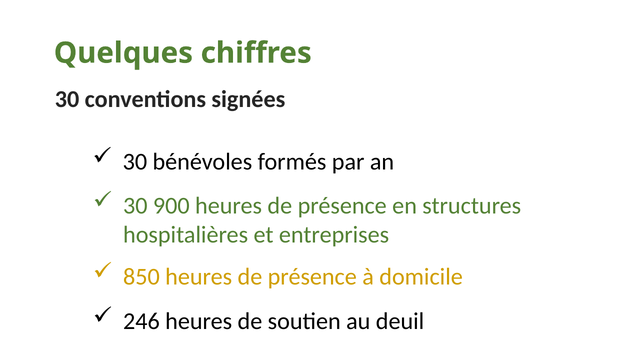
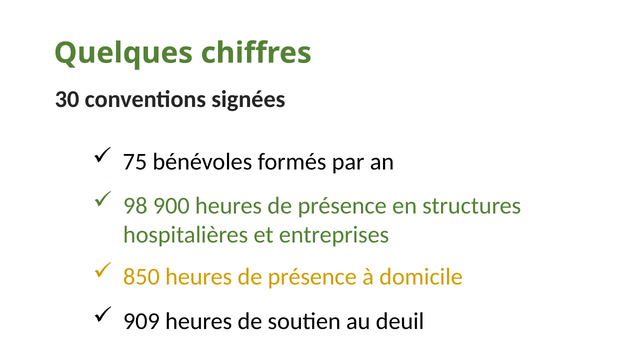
30 at (135, 162): 30 -> 75
30 at (135, 206): 30 -> 98
246: 246 -> 909
